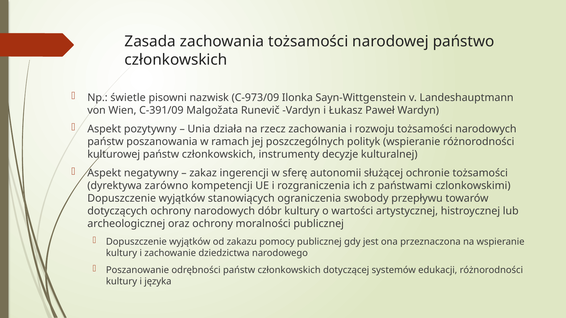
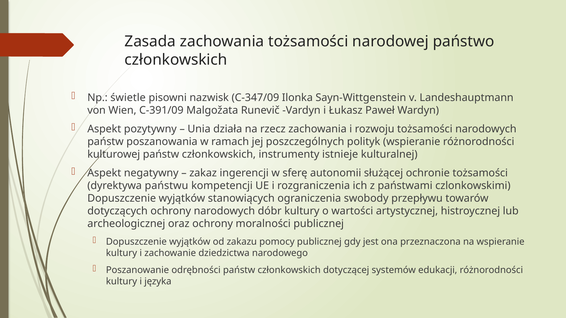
C-973/09: C-973/09 -> C-347/09
decyzje: decyzje -> istnieje
zarówno: zarówno -> państwu
